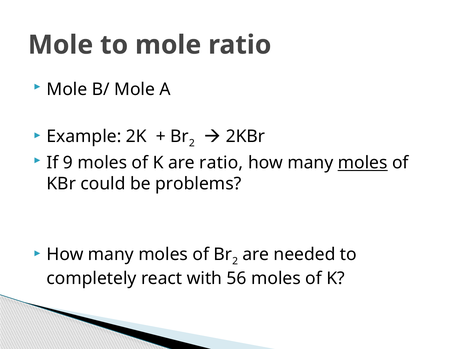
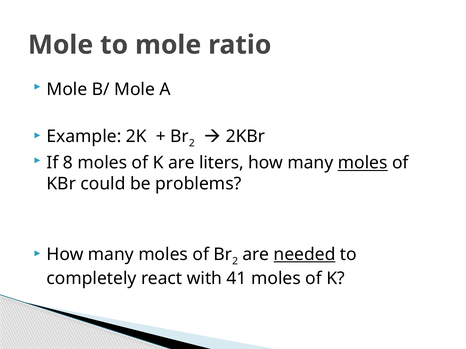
9: 9 -> 8
are ratio: ratio -> liters
needed underline: none -> present
56: 56 -> 41
